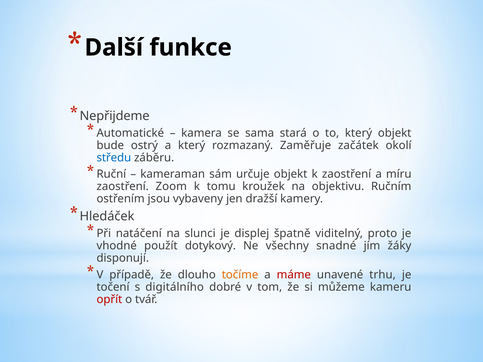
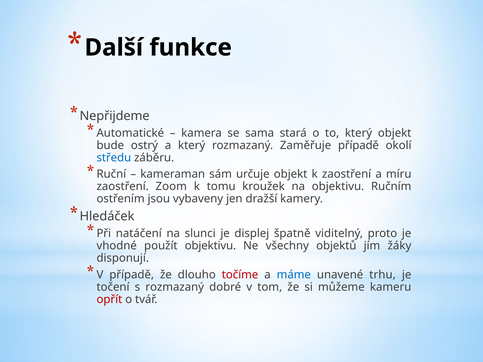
Zaměřuje začátek: začátek -> případě
použít dotykový: dotykový -> objektivu
snadné: snadné -> objektů
točíme colour: orange -> red
máme colour: red -> blue
s digitálního: digitálního -> rozmazaný
